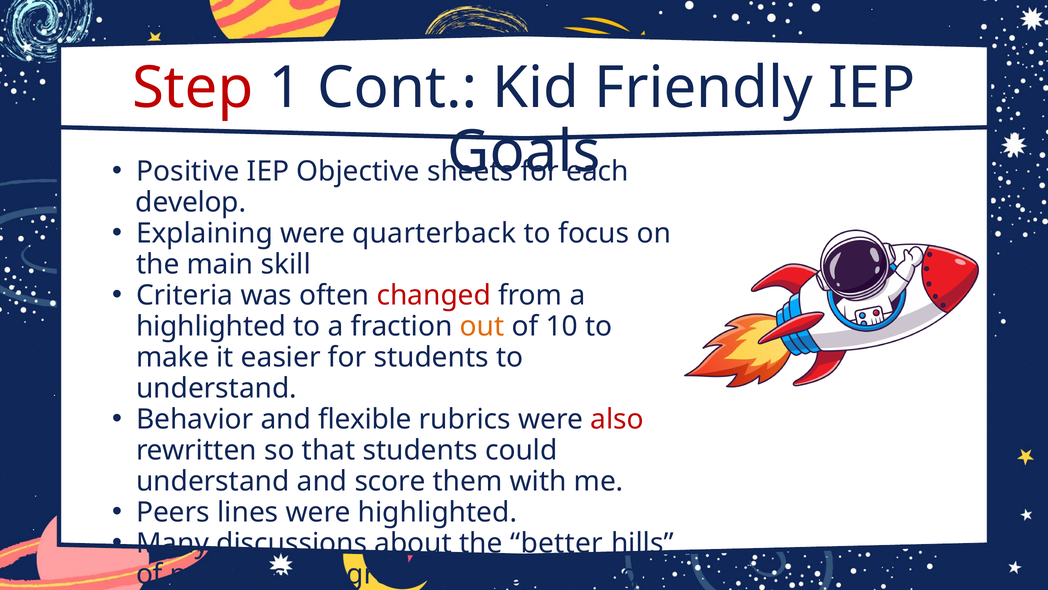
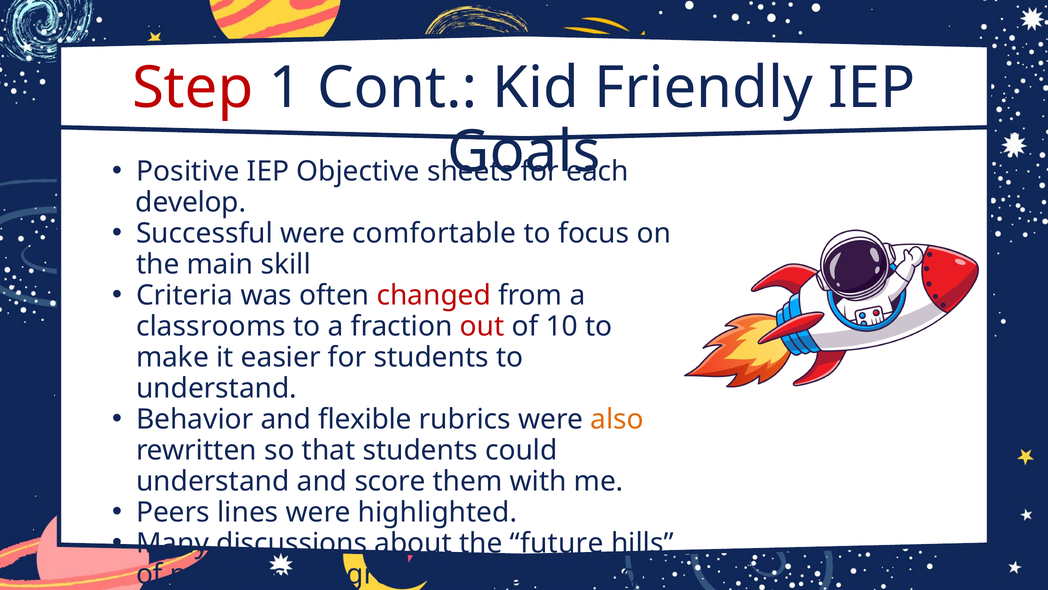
Explaining: Explaining -> Successful
quarterback: quarterback -> comfortable
highlighted at (211, 326): highlighted -> classrooms
out colour: orange -> red
also colour: red -> orange
better: better -> future
